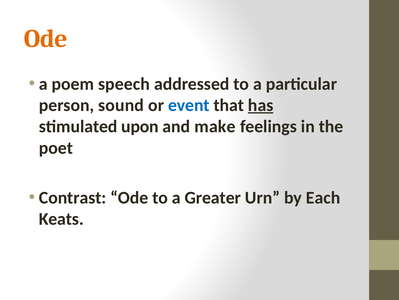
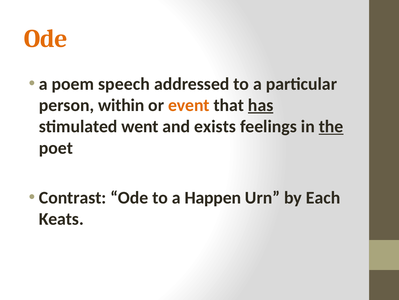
sound: sound -> within
event colour: blue -> orange
upon: upon -> went
make: make -> exists
the underline: none -> present
Greater: Greater -> Happen
